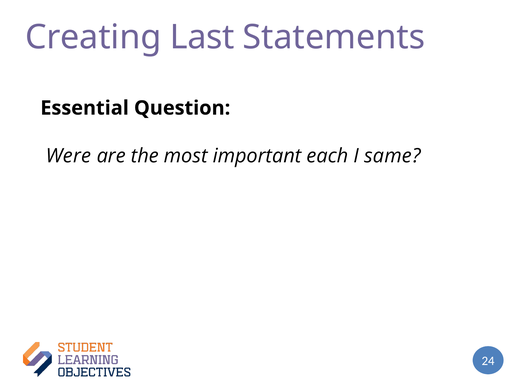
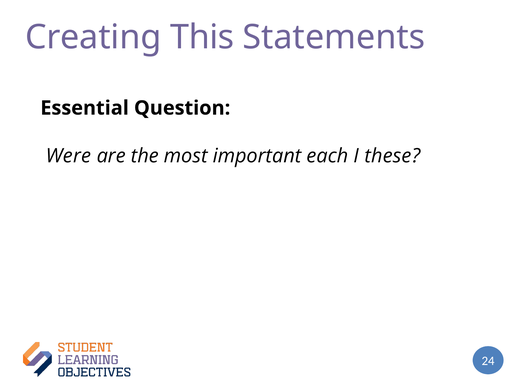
Last: Last -> This
same: same -> these
